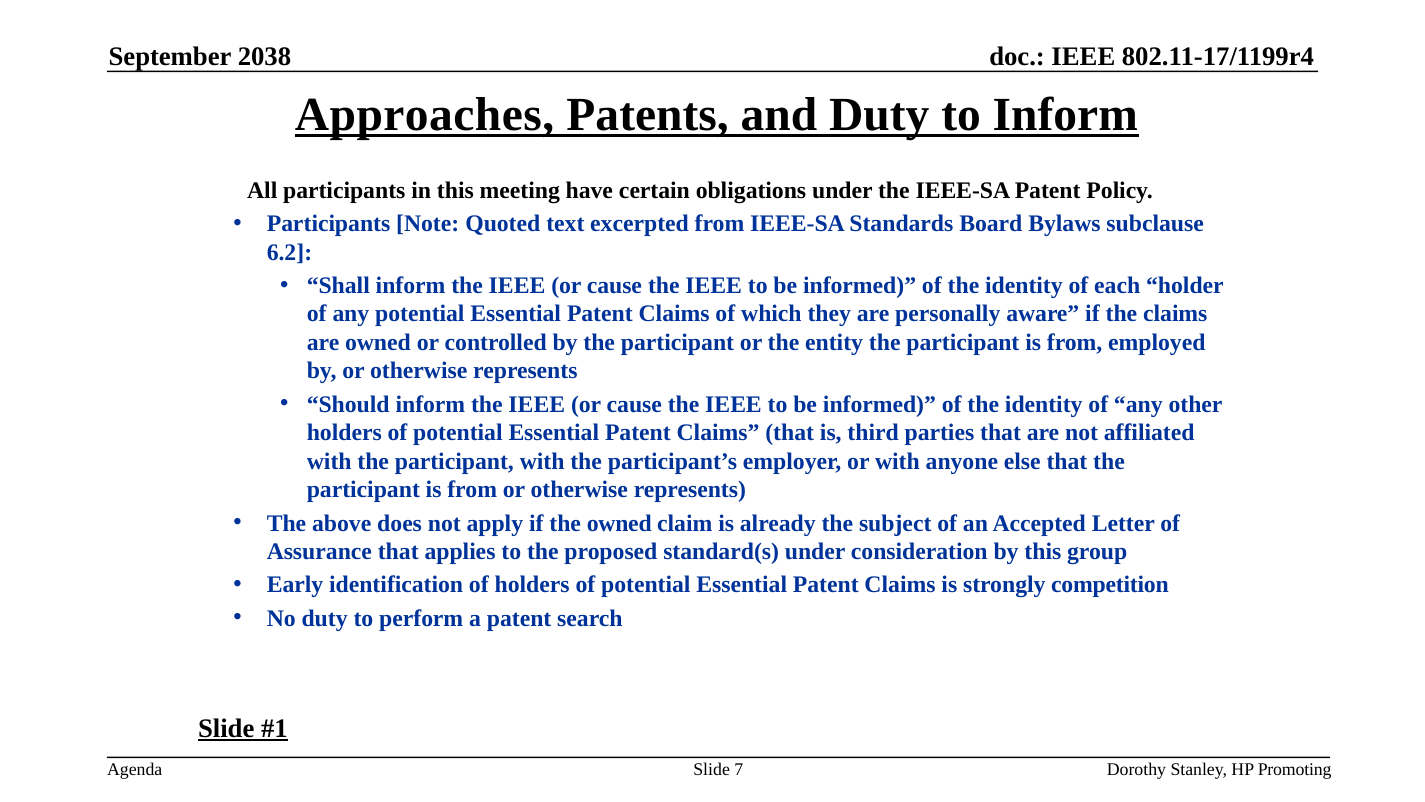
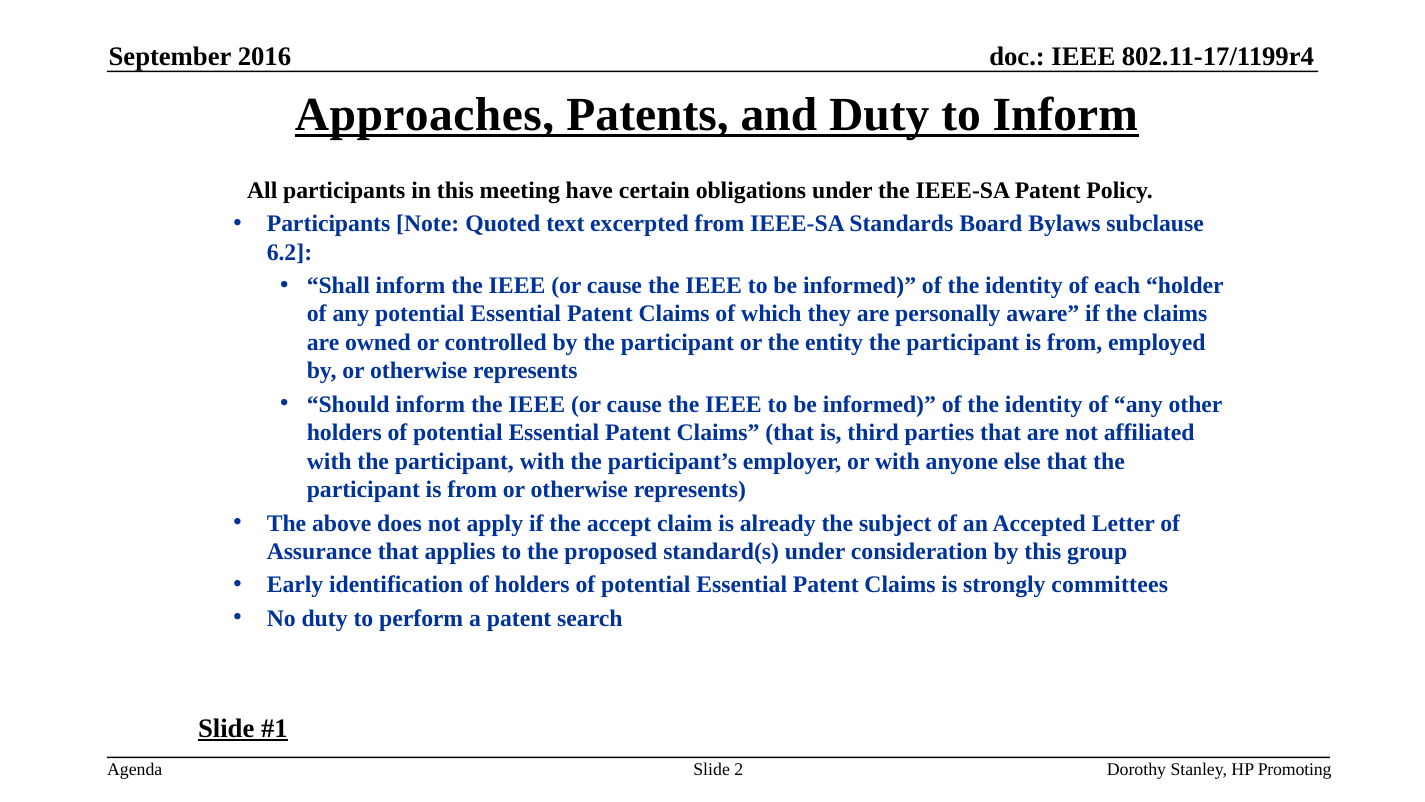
2038: 2038 -> 2016
the owned: owned -> accept
competition: competition -> committees
7: 7 -> 2
